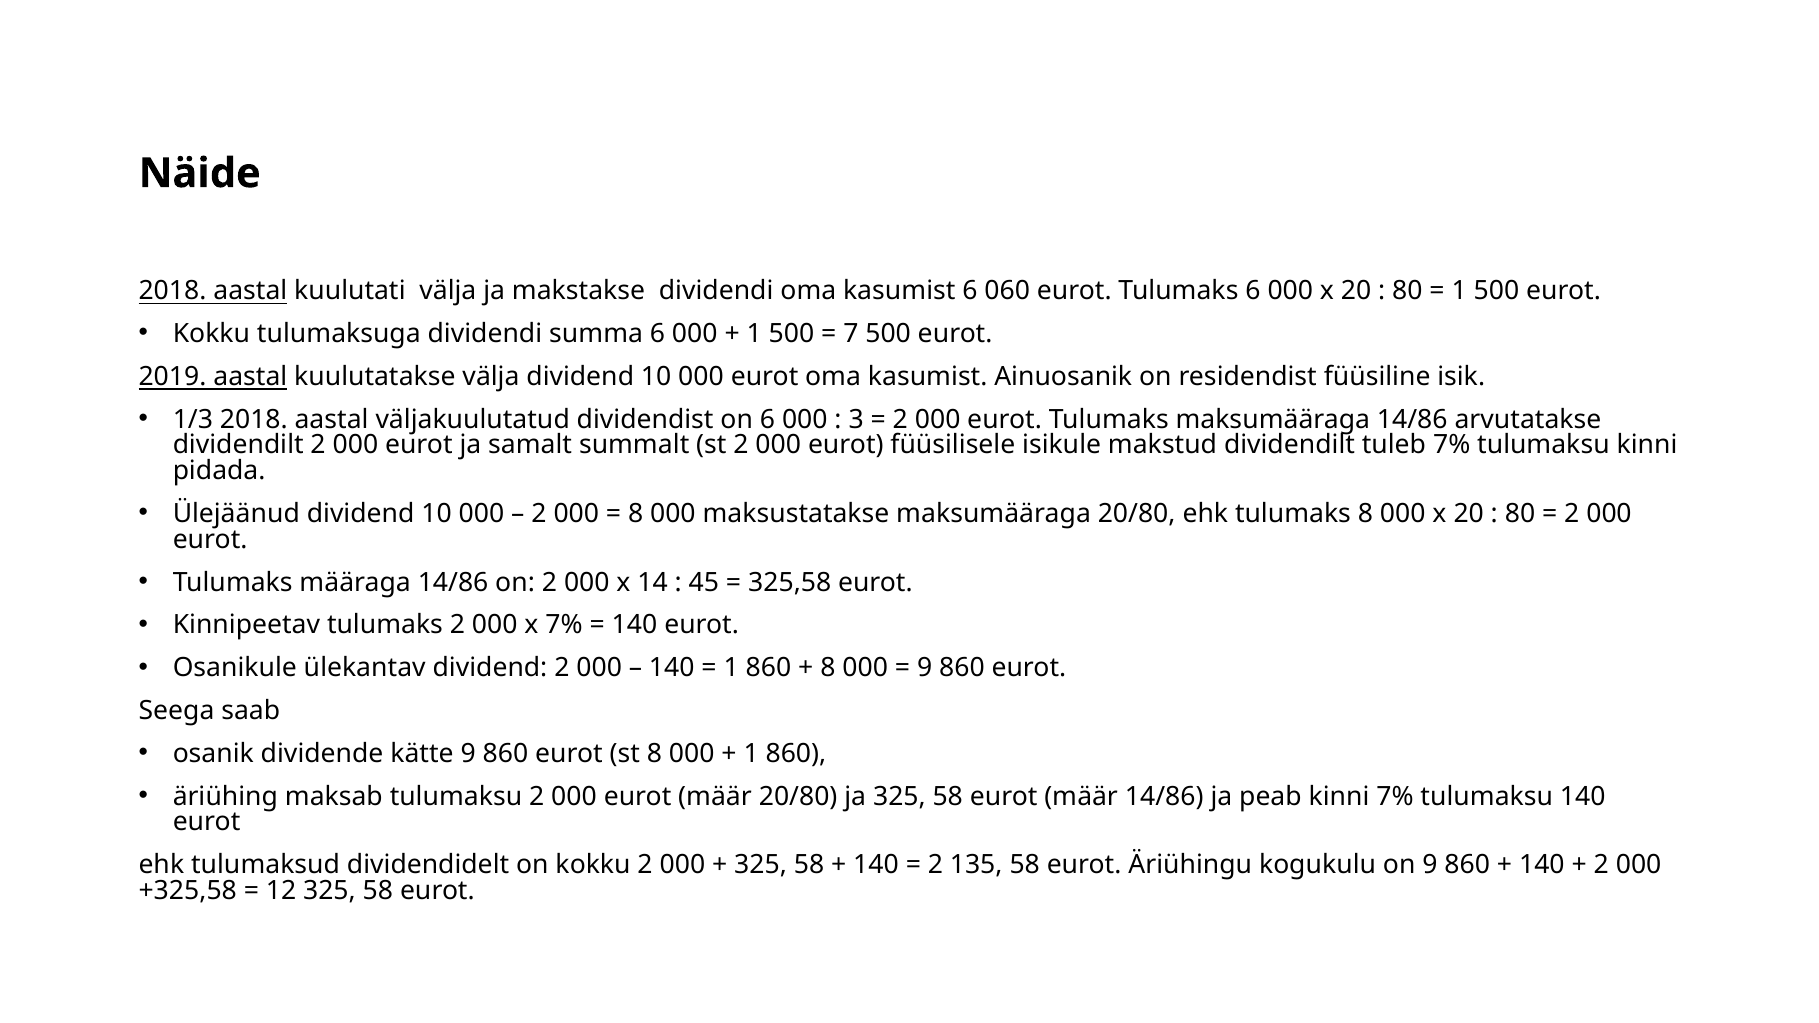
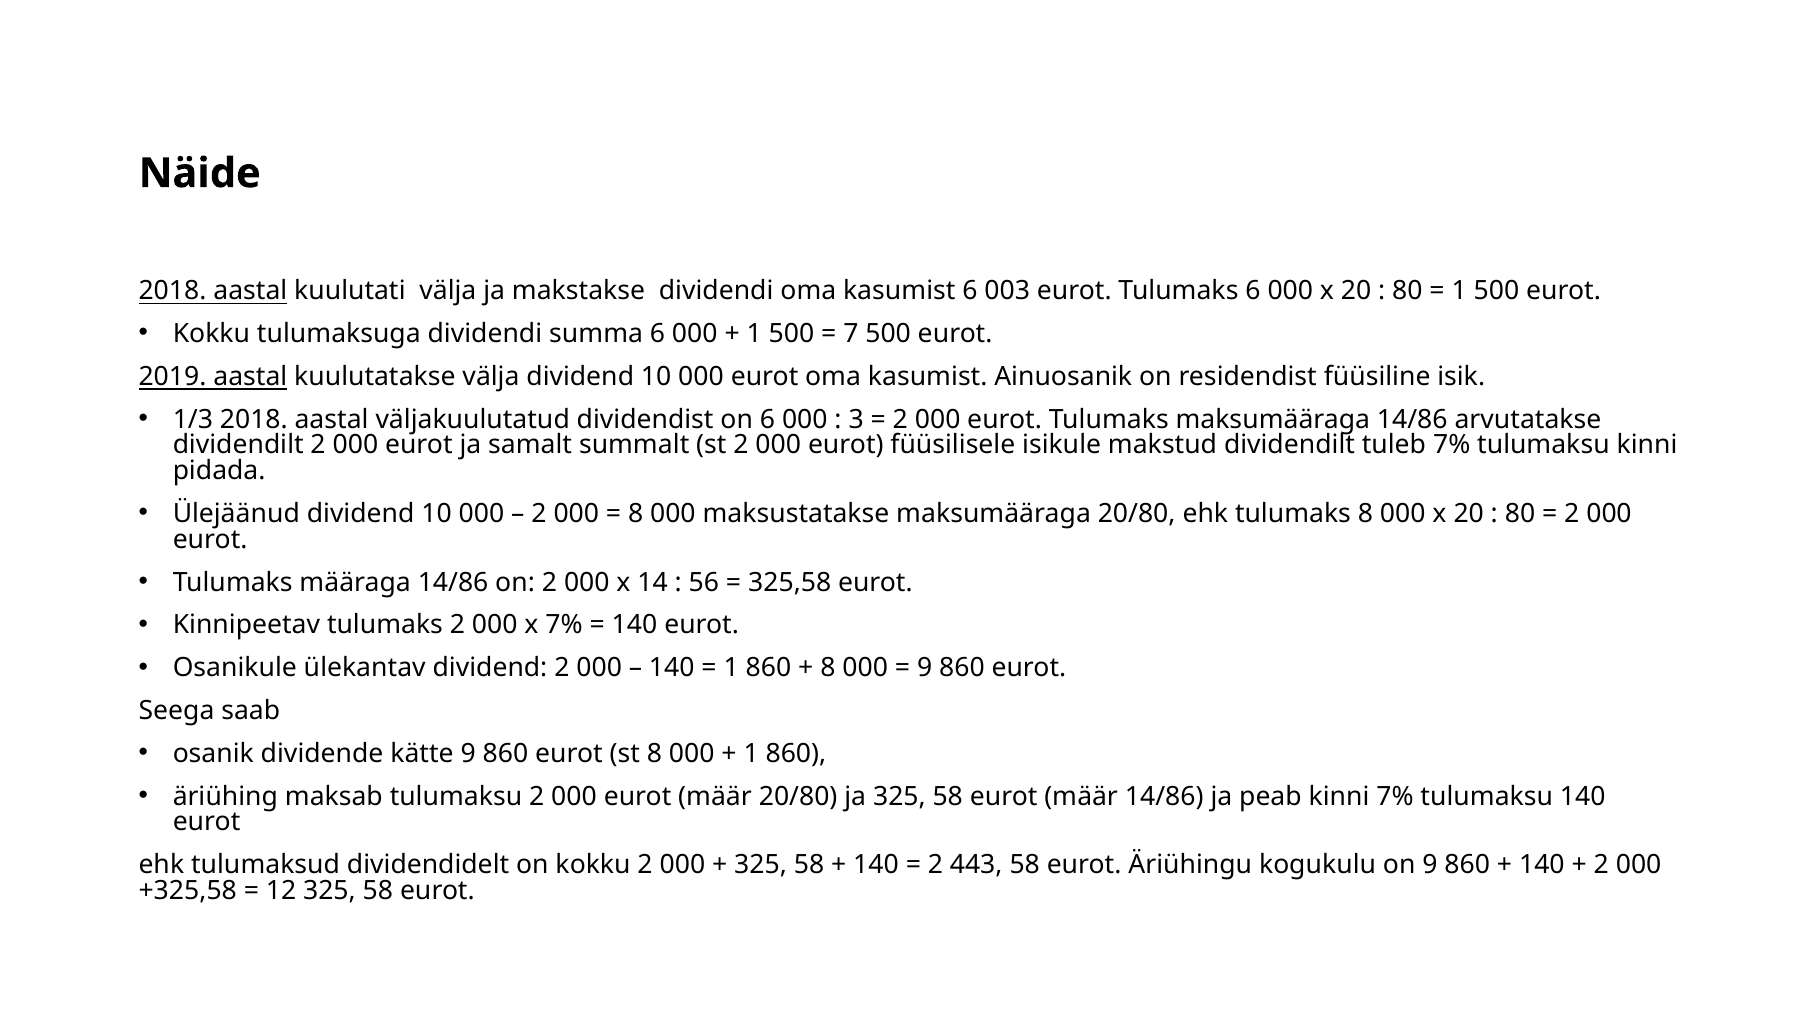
060: 060 -> 003
45: 45 -> 56
135: 135 -> 443
